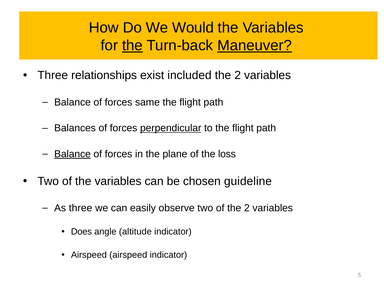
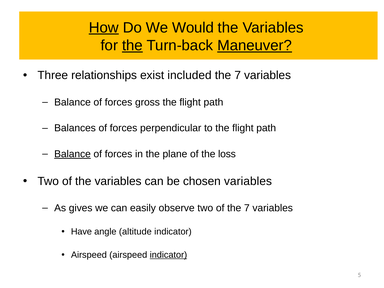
How underline: none -> present
2 at (238, 75): 2 -> 7
same: same -> gross
perpendicular underline: present -> none
chosen guideline: guideline -> variables
As three: three -> gives
of the 2: 2 -> 7
Does: Does -> Have
indicator at (168, 255) underline: none -> present
